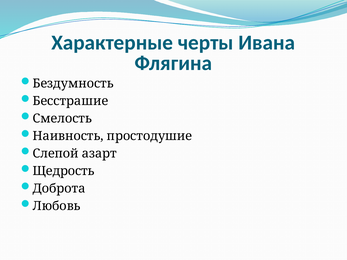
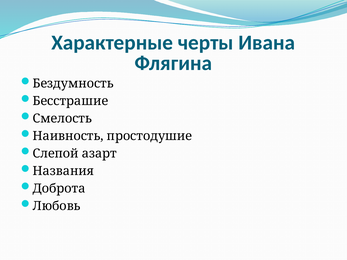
Щедрость: Щедрость -> Названия
